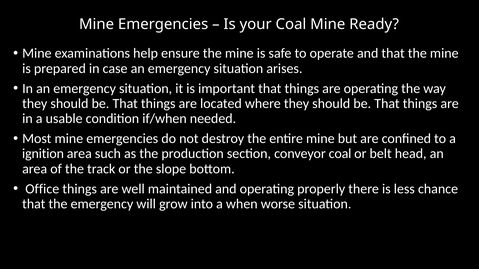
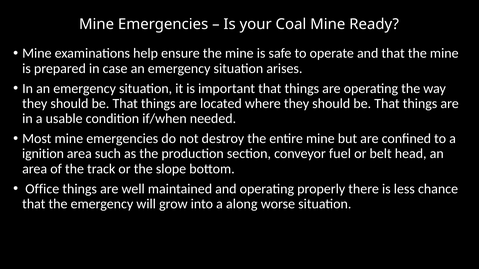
conveyor coal: coal -> fuel
when: when -> along
